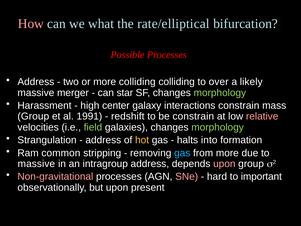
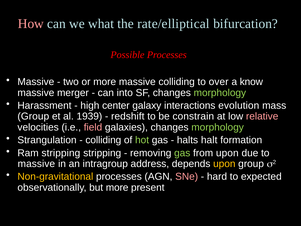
Address at (36, 82): Address -> Massive
more colliding: colliding -> massive
likely: likely -> know
star: star -> into
interactions constrain: constrain -> evolution
1991: 1991 -> 1939
field colour: light green -> pink
address at (103, 140): address -> colliding
hot colour: yellow -> light green
into: into -> halt
Ram common: common -> stripping
gas at (182, 153) colour: light blue -> light green
from more: more -> upon
upon at (224, 164) colour: pink -> yellow
Non-gravitational colour: pink -> yellow
important: important -> expected
but upon: upon -> more
